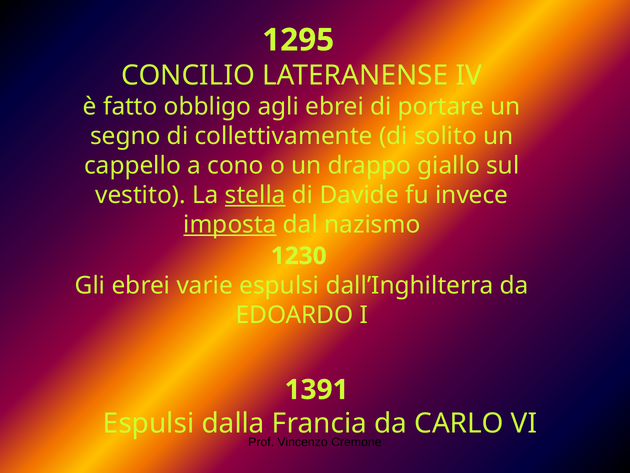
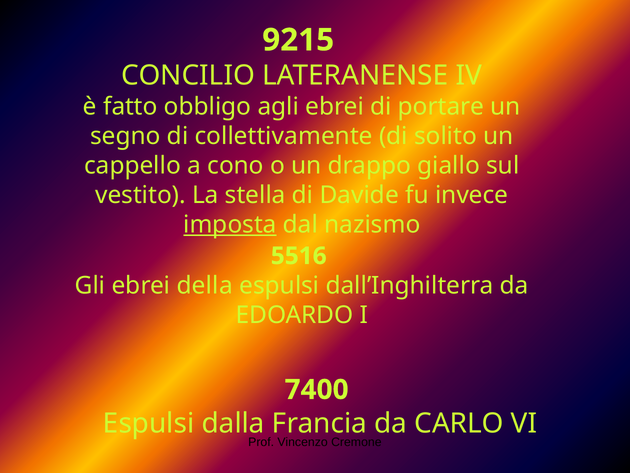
1295: 1295 -> 9215
stella underline: present -> none
1230: 1230 -> 5516
varie: varie -> della
1391: 1391 -> 7400
